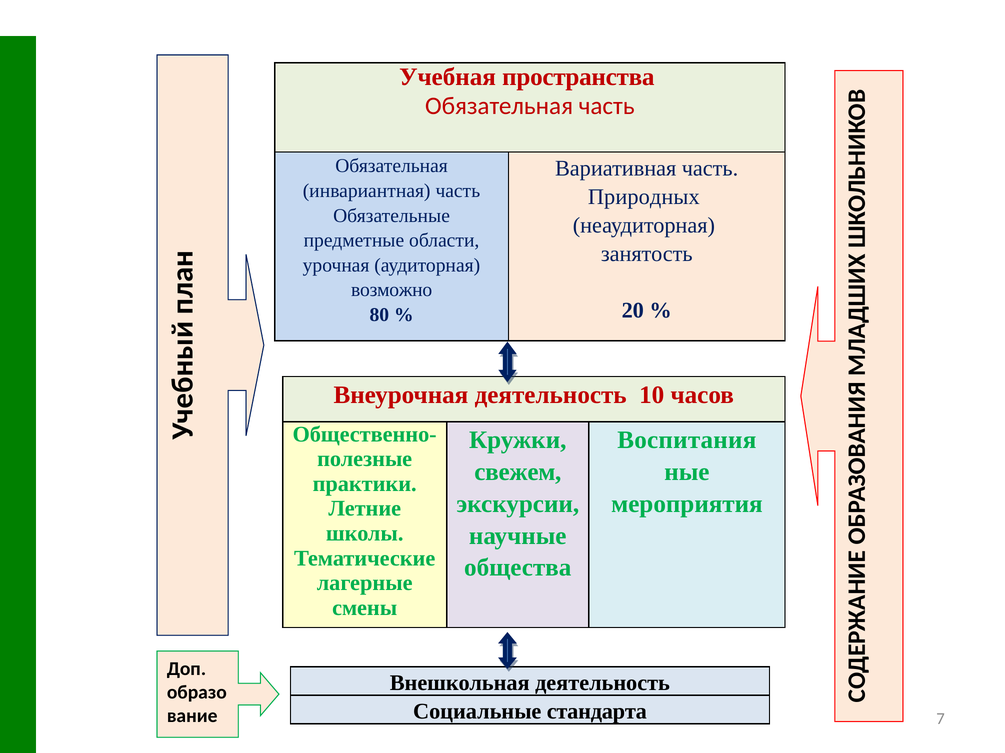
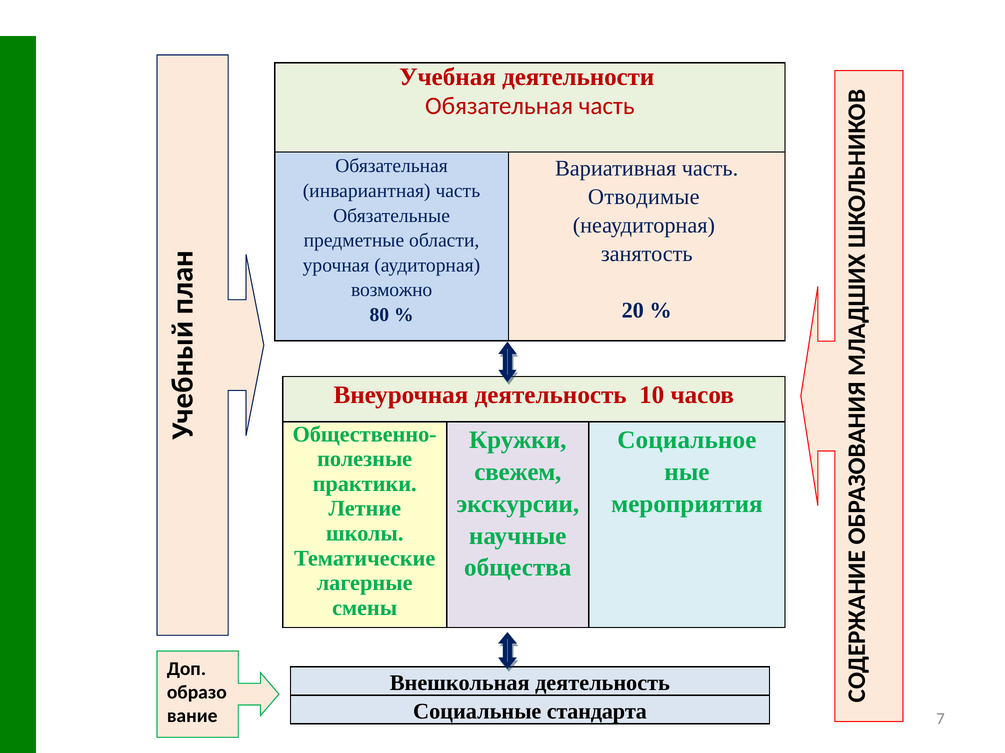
пространства: пространства -> деятельности
Природных: Природных -> Отводимые
Воспитания: Воспитания -> Социальное
